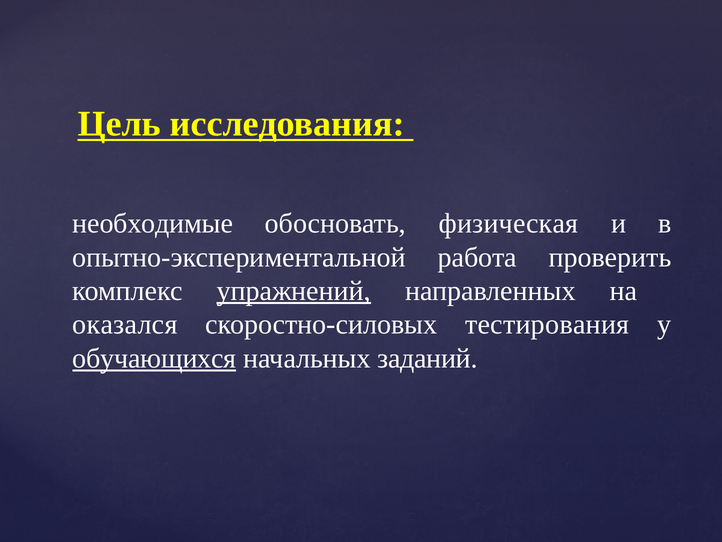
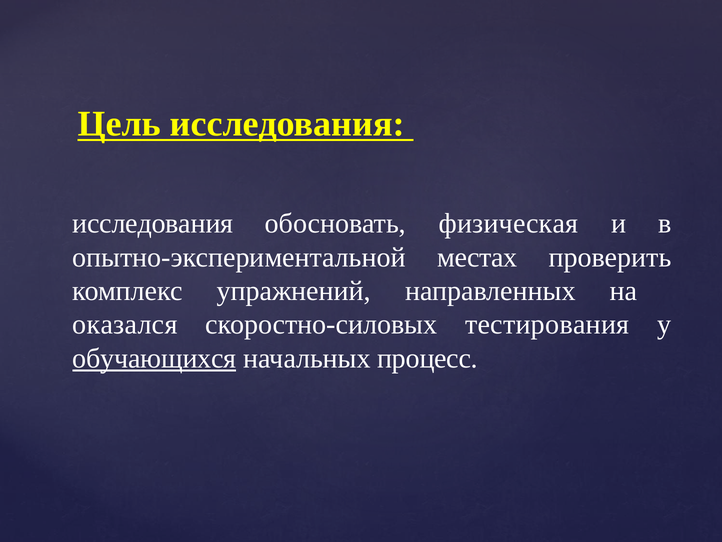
необходимые at (153, 223): необходимые -> исследования
работа: работа -> местах
упражнений underline: present -> none
заданий: заданий -> процесс
